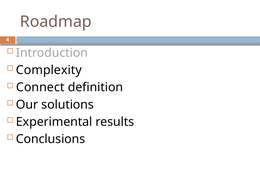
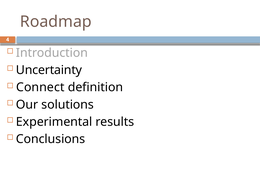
Complexity: Complexity -> Uncertainty
